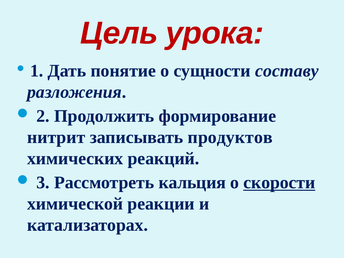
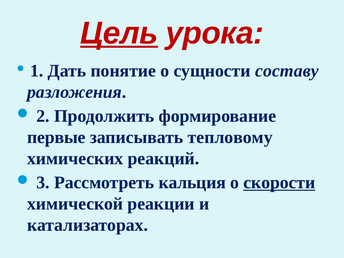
Цель underline: none -> present
нитрит: нитрит -> первые
продуктов: продуктов -> тепловому
